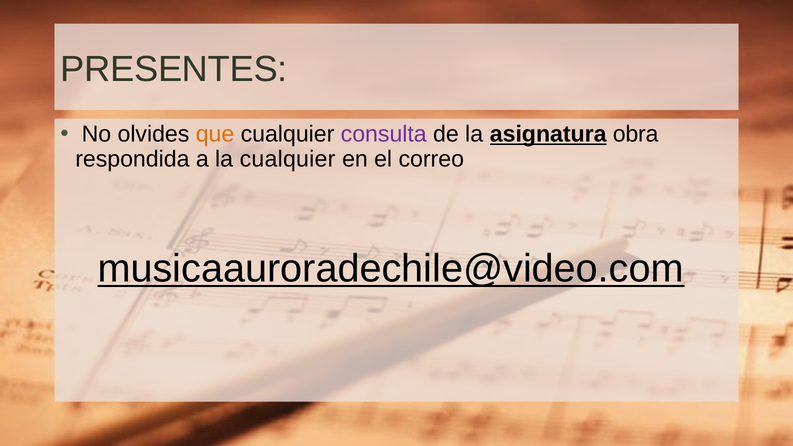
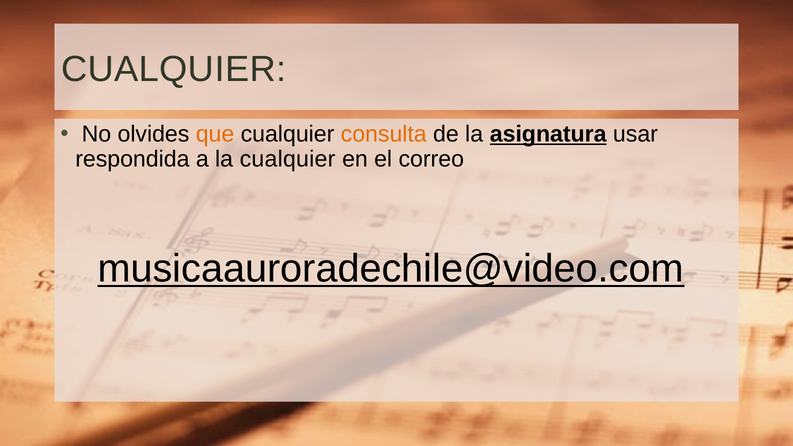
PRESENTES at (174, 69): PRESENTES -> CUALQUIER
consulta colour: purple -> orange
obra: obra -> usar
